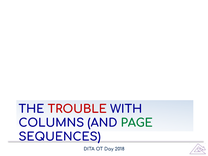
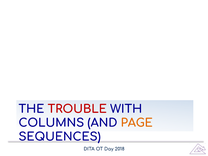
PAGE colour: green -> orange
